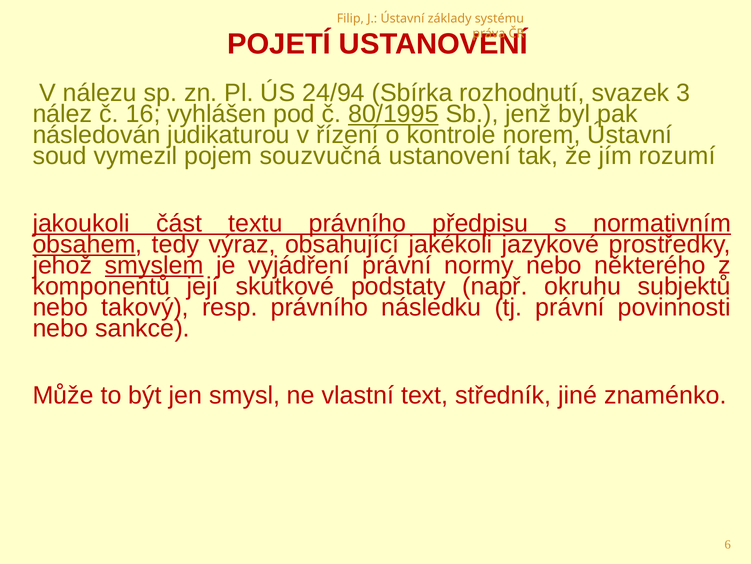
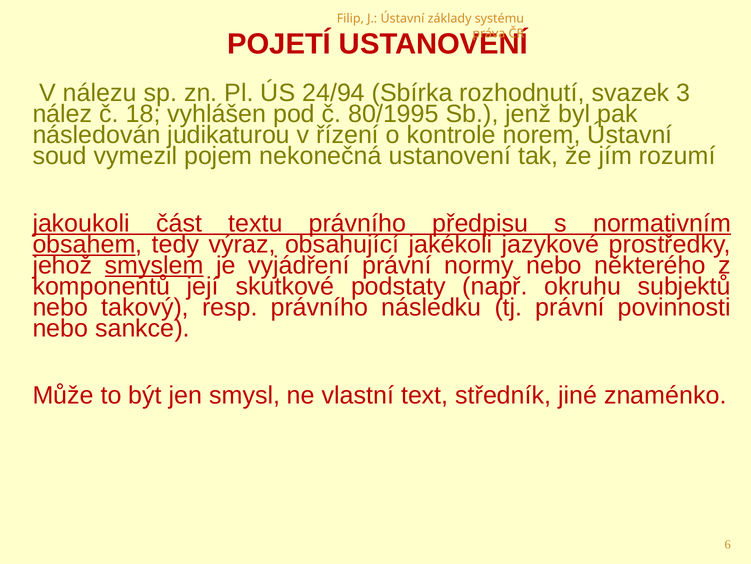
16: 16 -> 18
80/1995 underline: present -> none
souzvučná: souzvučná -> nekonečná
